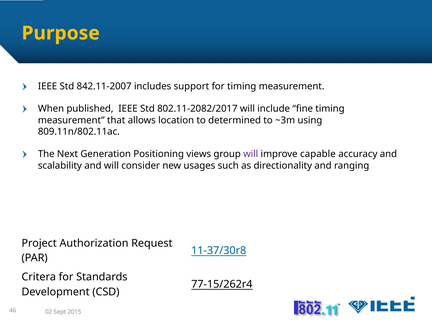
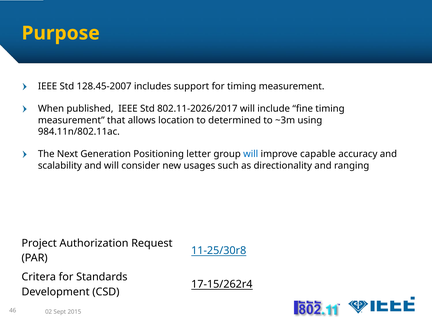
842.11-2007: 842.11-2007 -> 128.45-2007
802.11-2082/2017: 802.11-2082/2017 -> 802.11-2026/2017
809.11n/802.11ac: 809.11n/802.11ac -> 984.11n/802.11ac
views: views -> letter
will at (251, 154) colour: purple -> blue
11-37/30r8: 11-37/30r8 -> 11-25/30r8
77-15/262r4: 77-15/262r4 -> 17-15/262r4
